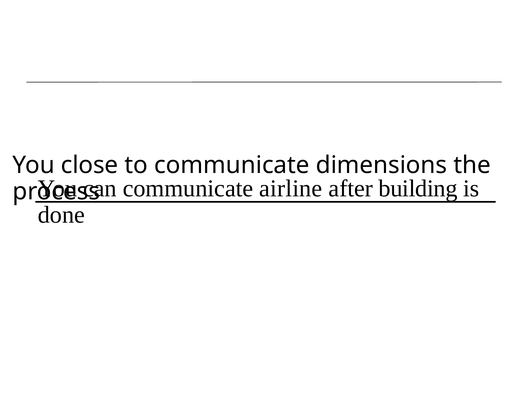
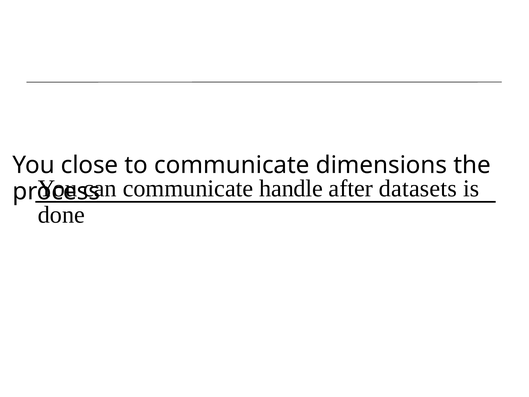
airline: airline -> handle
building: building -> datasets
